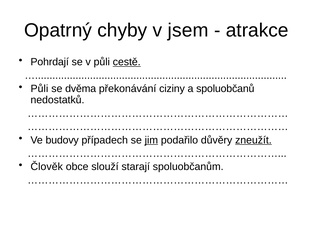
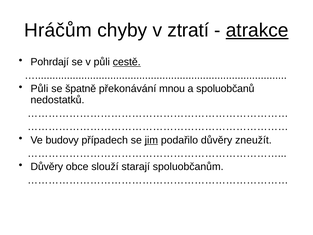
Opatrný: Opatrný -> Hráčům
jsem: jsem -> ztratí
atrakce underline: none -> present
dvěma: dvěma -> špatně
ciziny: ciziny -> mnou
zneužít underline: present -> none
Člověk at (47, 167): Člověk -> Důvěry
